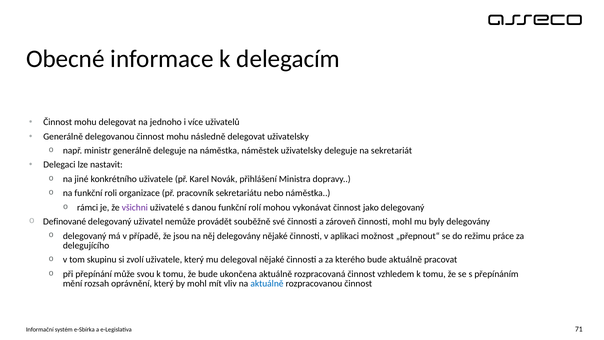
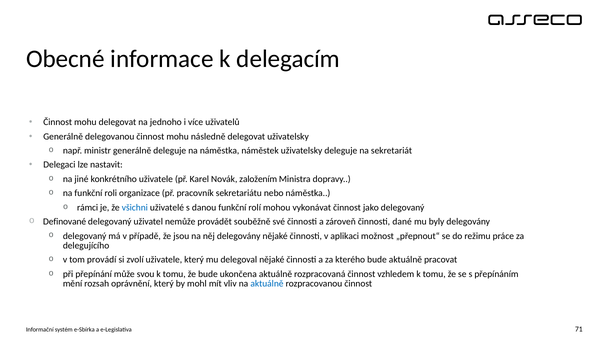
přihlášení: přihlášení -> založením
všichni colour: purple -> blue
činnosti mohl: mohl -> dané
skupinu: skupinu -> provádí
